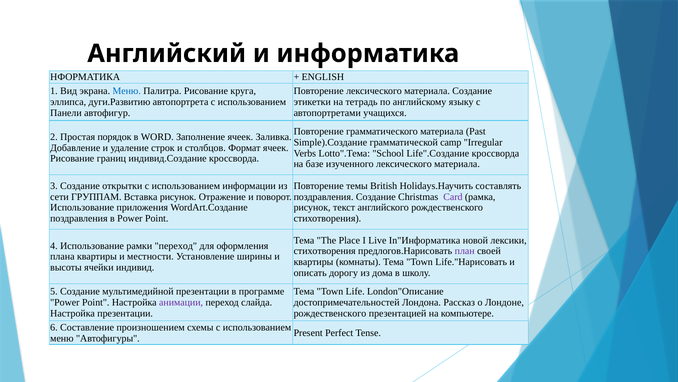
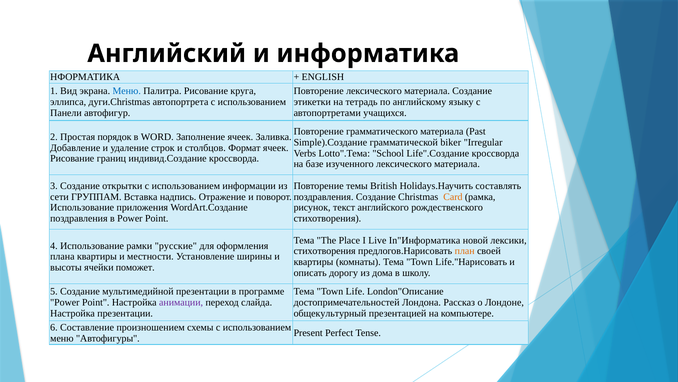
дуги.Развитию: дуги.Развитию -> дуги.Christmas
camp: camp -> biker
Вставка рисунок: рисунок -> надпись
Card colour: purple -> orange
рамки переход: переход -> русские
план colour: purple -> orange
индивид: индивид -> поможет
рождественского at (330, 313): рождественского -> общекультурный
